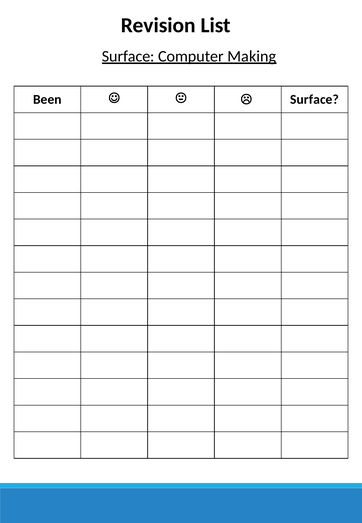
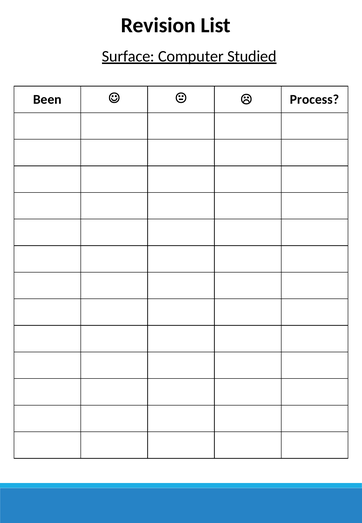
Making: Making -> Studied
Surface at (315, 100): Surface -> Process
